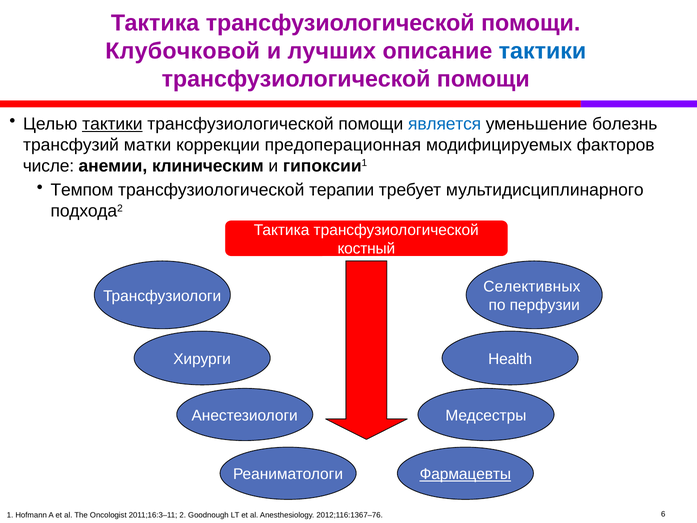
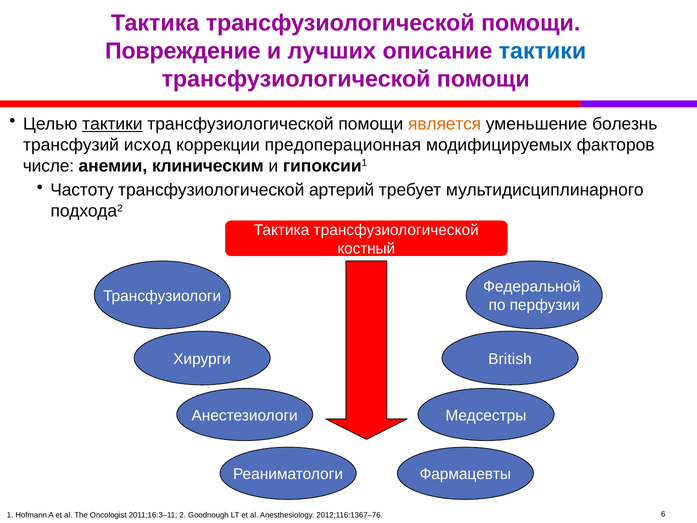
Клубочковой: Клубочковой -> Повреждение
является colour: blue -> orange
матки: матки -> исход
Темпом: Темпом -> Частоту
терапии: терапии -> артерий
Селективных: Селективных -> Федеральной
Health: Health -> British
Фармацевты underline: present -> none
